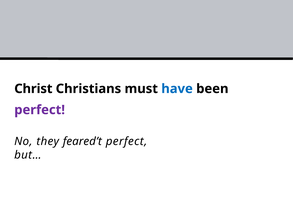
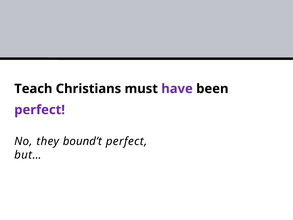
Christ: Christ -> Teach
have colour: blue -> purple
feared’t: feared’t -> bound’t
